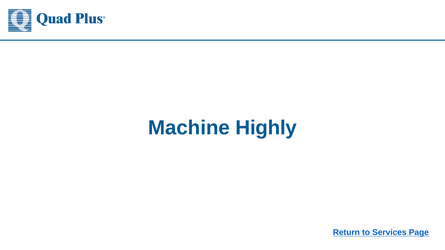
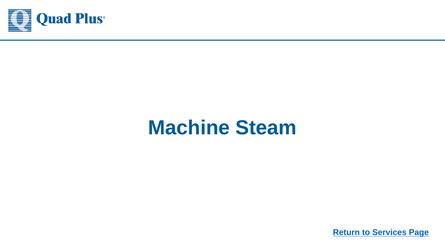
Highly: Highly -> Steam
